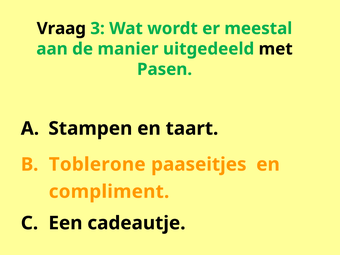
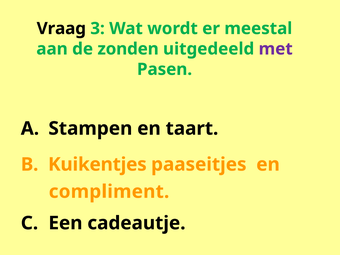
manier: manier -> zonden
met colour: black -> purple
Toblerone: Toblerone -> Kuikentjes
